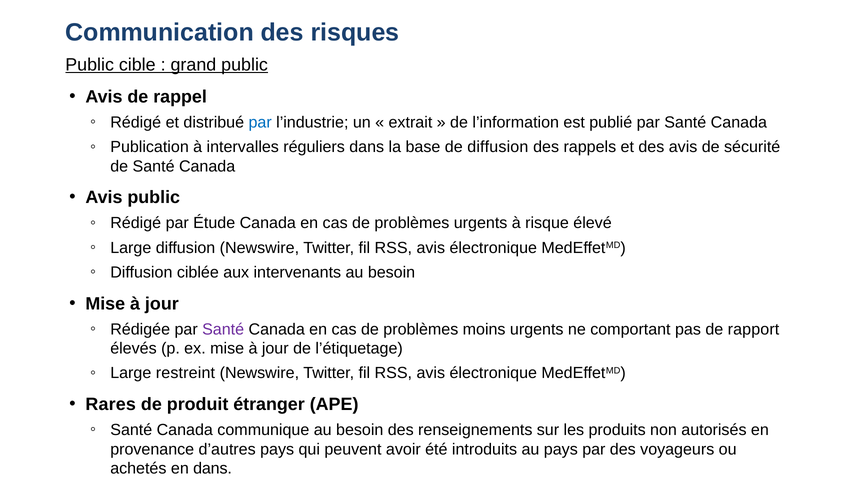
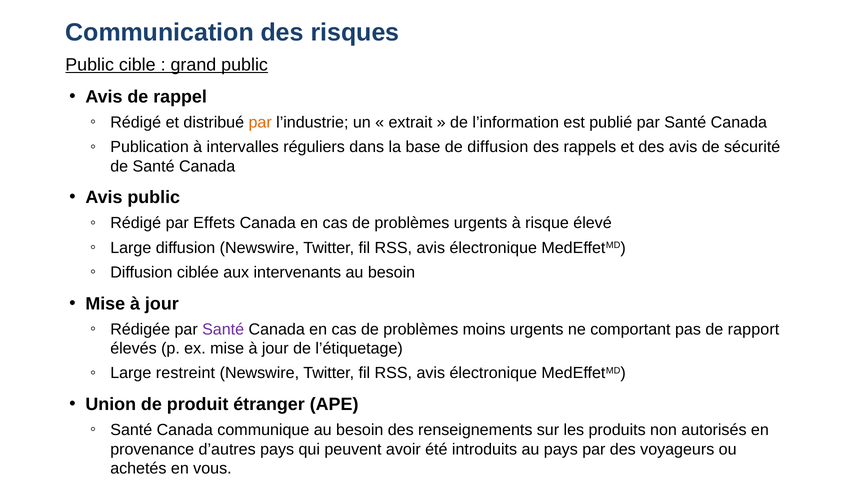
par at (260, 122) colour: blue -> orange
Étude: Étude -> Effets
Rares: Rares -> Union
en dans: dans -> vous
